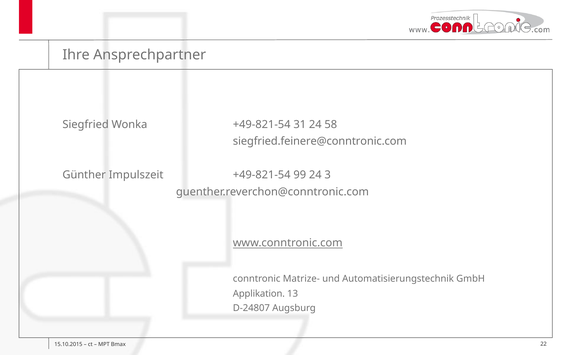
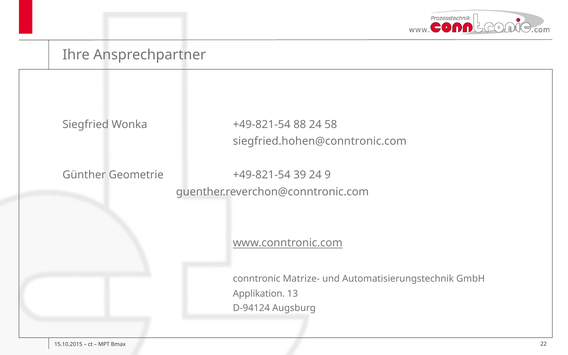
31: 31 -> 88
siegfried.feinere@conntronic.com: siegfried.feinere@conntronic.com -> siegfried.hohen@conntronic.com
Impulszeit: Impulszeit -> Geometrie
99: 99 -> 39
3: 3 -> 9
D-24807: D-24807 -> D-94124
